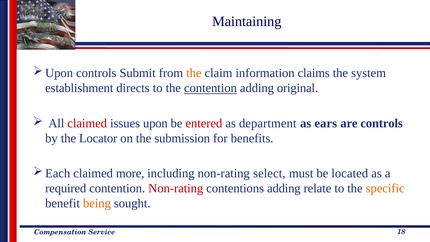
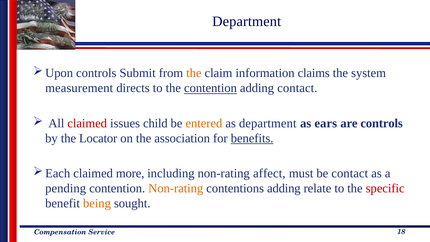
Maintaining at (247, 21): Maintaining -> Department
establishment: establishment -> measurement
adding original: original -> contact
upon: upon -> child
entered colour: red -> orange
submission: submission -> association
benefits underline: none -> present
select: select -> affect
be located: located -> contact
required: required -> pending
Non-rating at (176, 188) colour: red -> orange
specific colour: orange -> red
